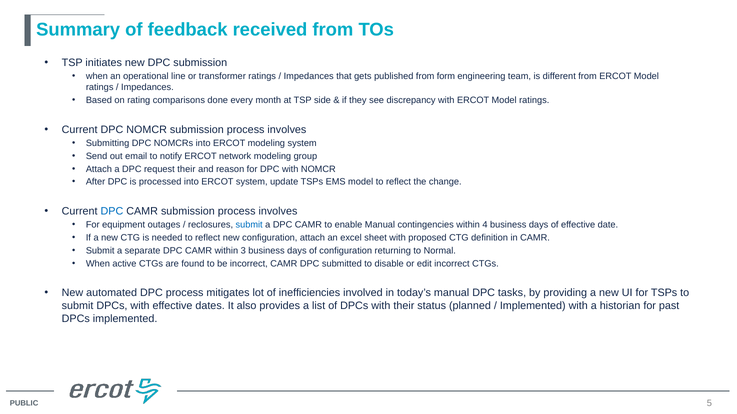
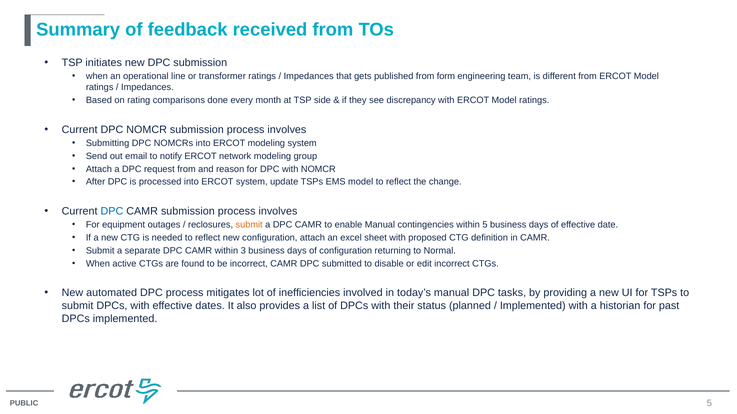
request their: their -> from
submit at (249, 225) colour: blue -> orange
within 4: 4 -> 5
